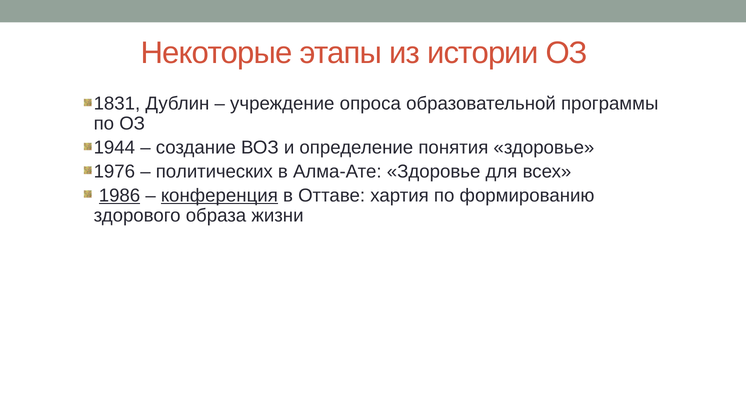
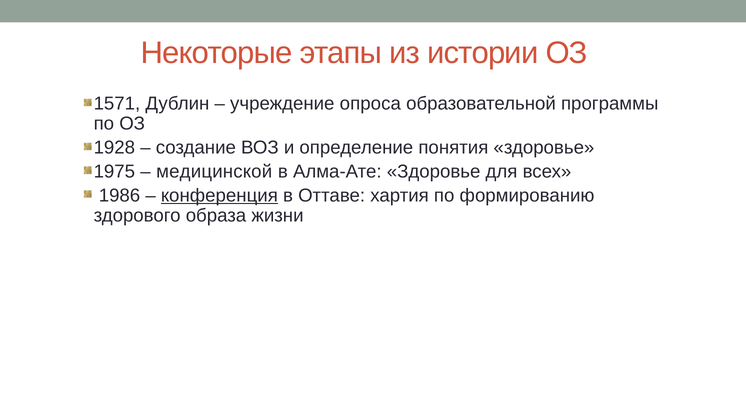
1831: 1831 -> 1571
1944: 1944 -> 1928
1976: 1976 -> 1975
политических: политических -> медицинской
1986 underline: present -> none
